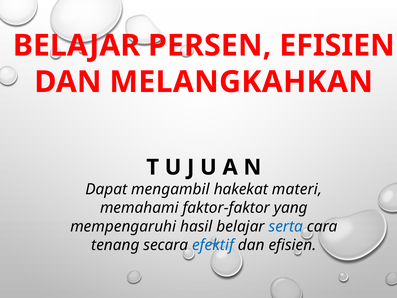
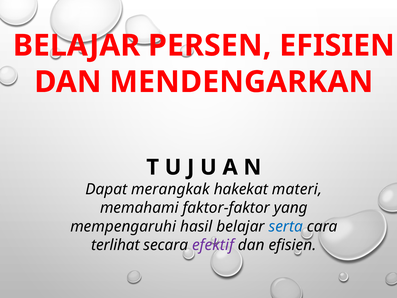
MELANGKAHKAN: MELANGKAHKAN -> MENDENGARKAN
mengambil: mengambil -> merangkak
tenang: tenang -> terlihat
efektif colour: blue -> purple
